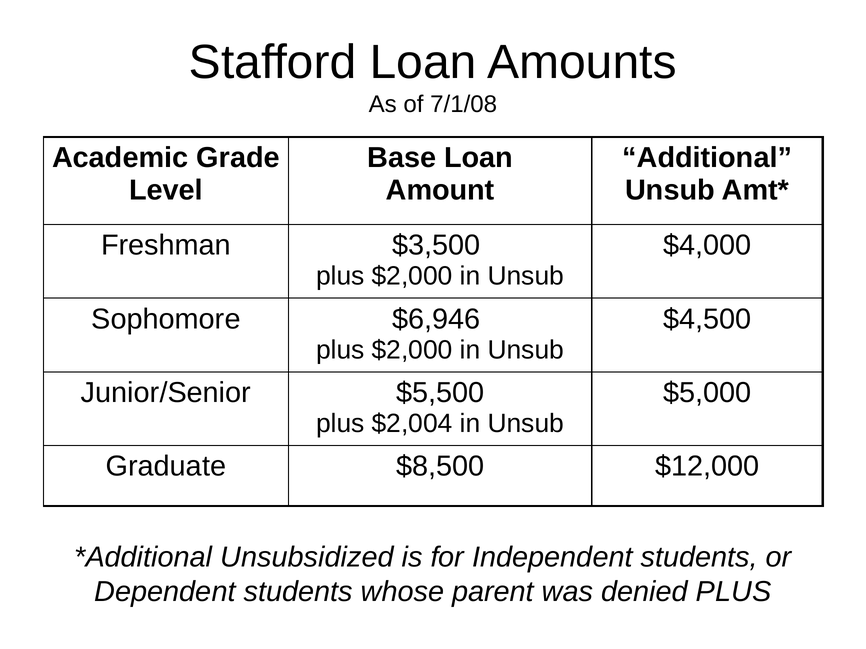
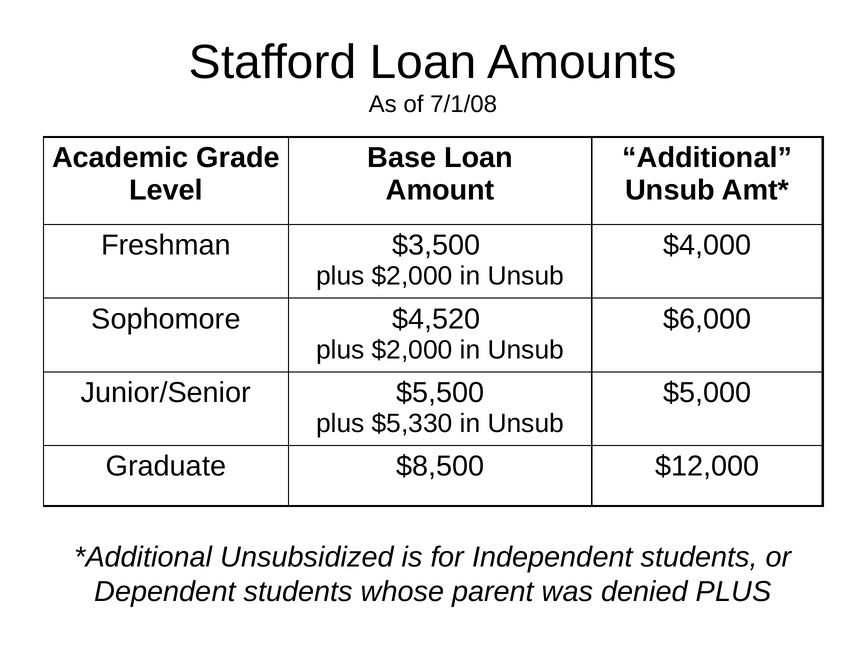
$6,946: $6,946 -> $4,520
$4,500: $4,500 -> $6,000
$2,004: $2,004 -> $5,330
